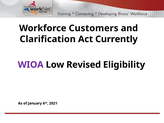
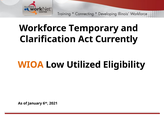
Customers: Customers -> Temporary
WIOA colour: purple -> orange
Revised: Revised -> Utilized
